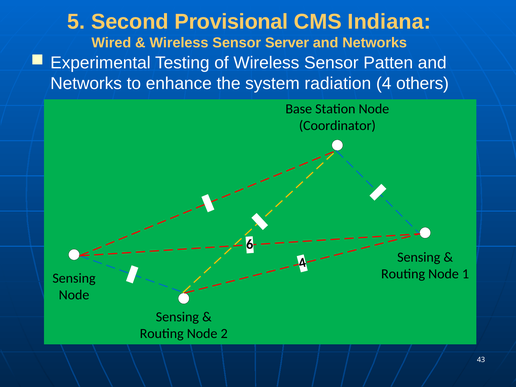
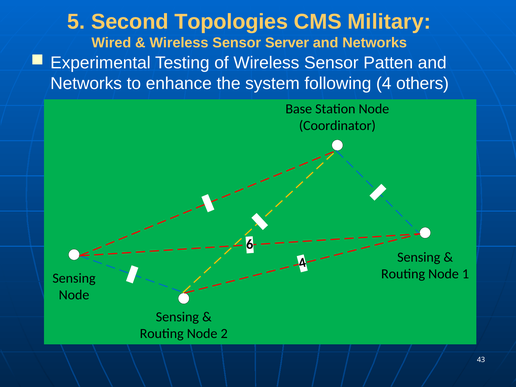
Provisional: Provisional -> Topologies
Indiana: Indiana -> Military
radiation: radiation -> following
